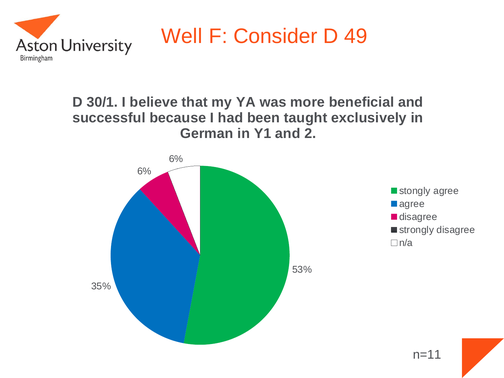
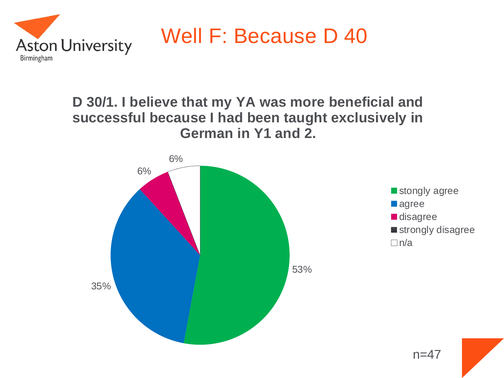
F Consider: Consider -> Because
49: 49 -> 40
n=11: n=11 -> n=47
